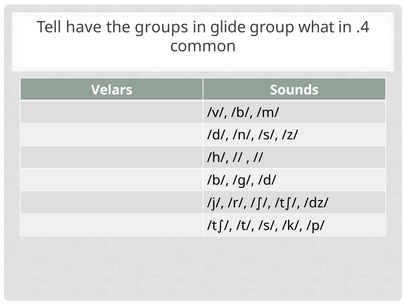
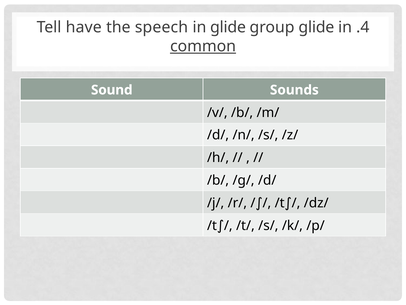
groups: groups -> speech
group what: what -> glide
common underline: none -> present
Velars: Velars -> Sound
